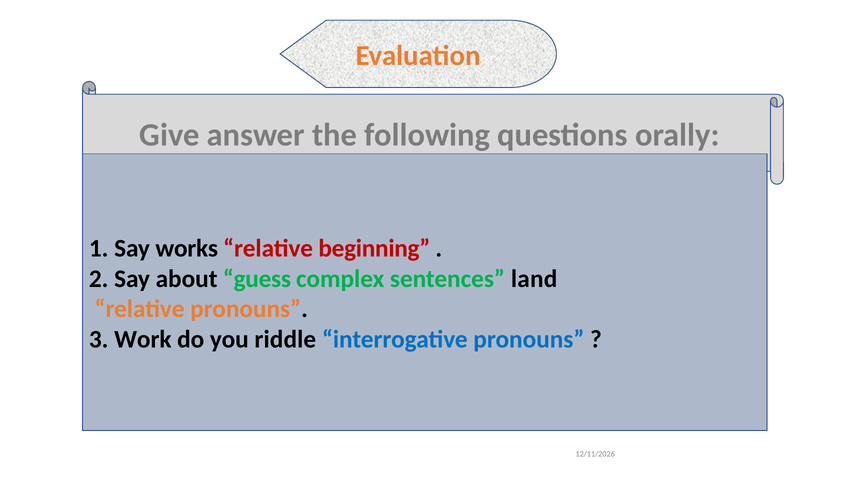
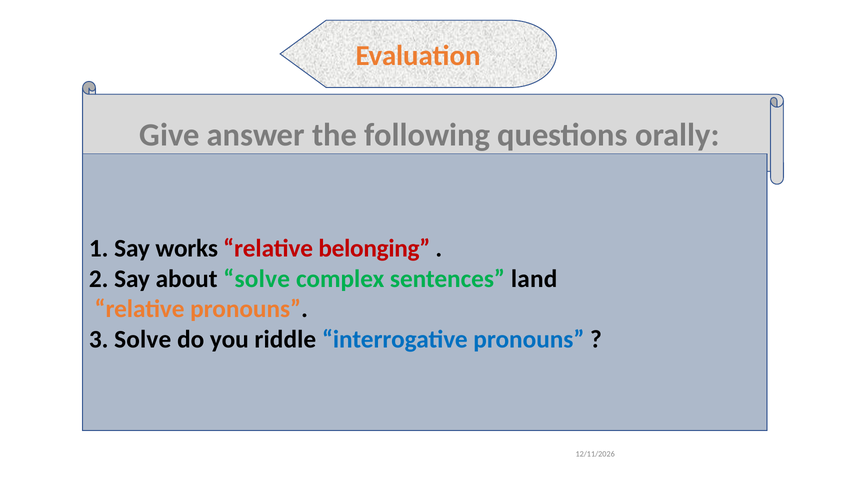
beginning: beginning -> belonging
about guess: guess -> solve
3 Work: Work -> Solve
